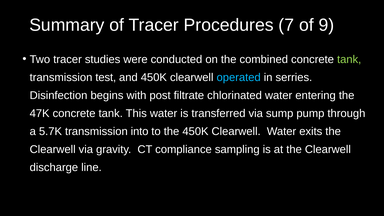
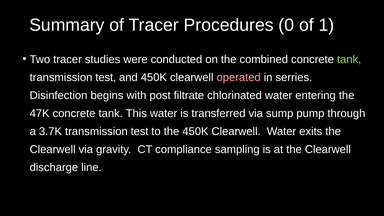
7: 7 -> 0
9: 9 -> 1
operated colour: light blue -> pink
5.7K: 5.7K -> 3.7K
into at (140, 131): into -> test
